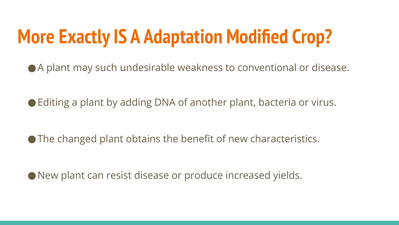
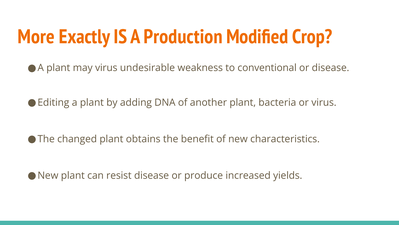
Adaptation: Adaptation -> Production
may such: such -> virus
